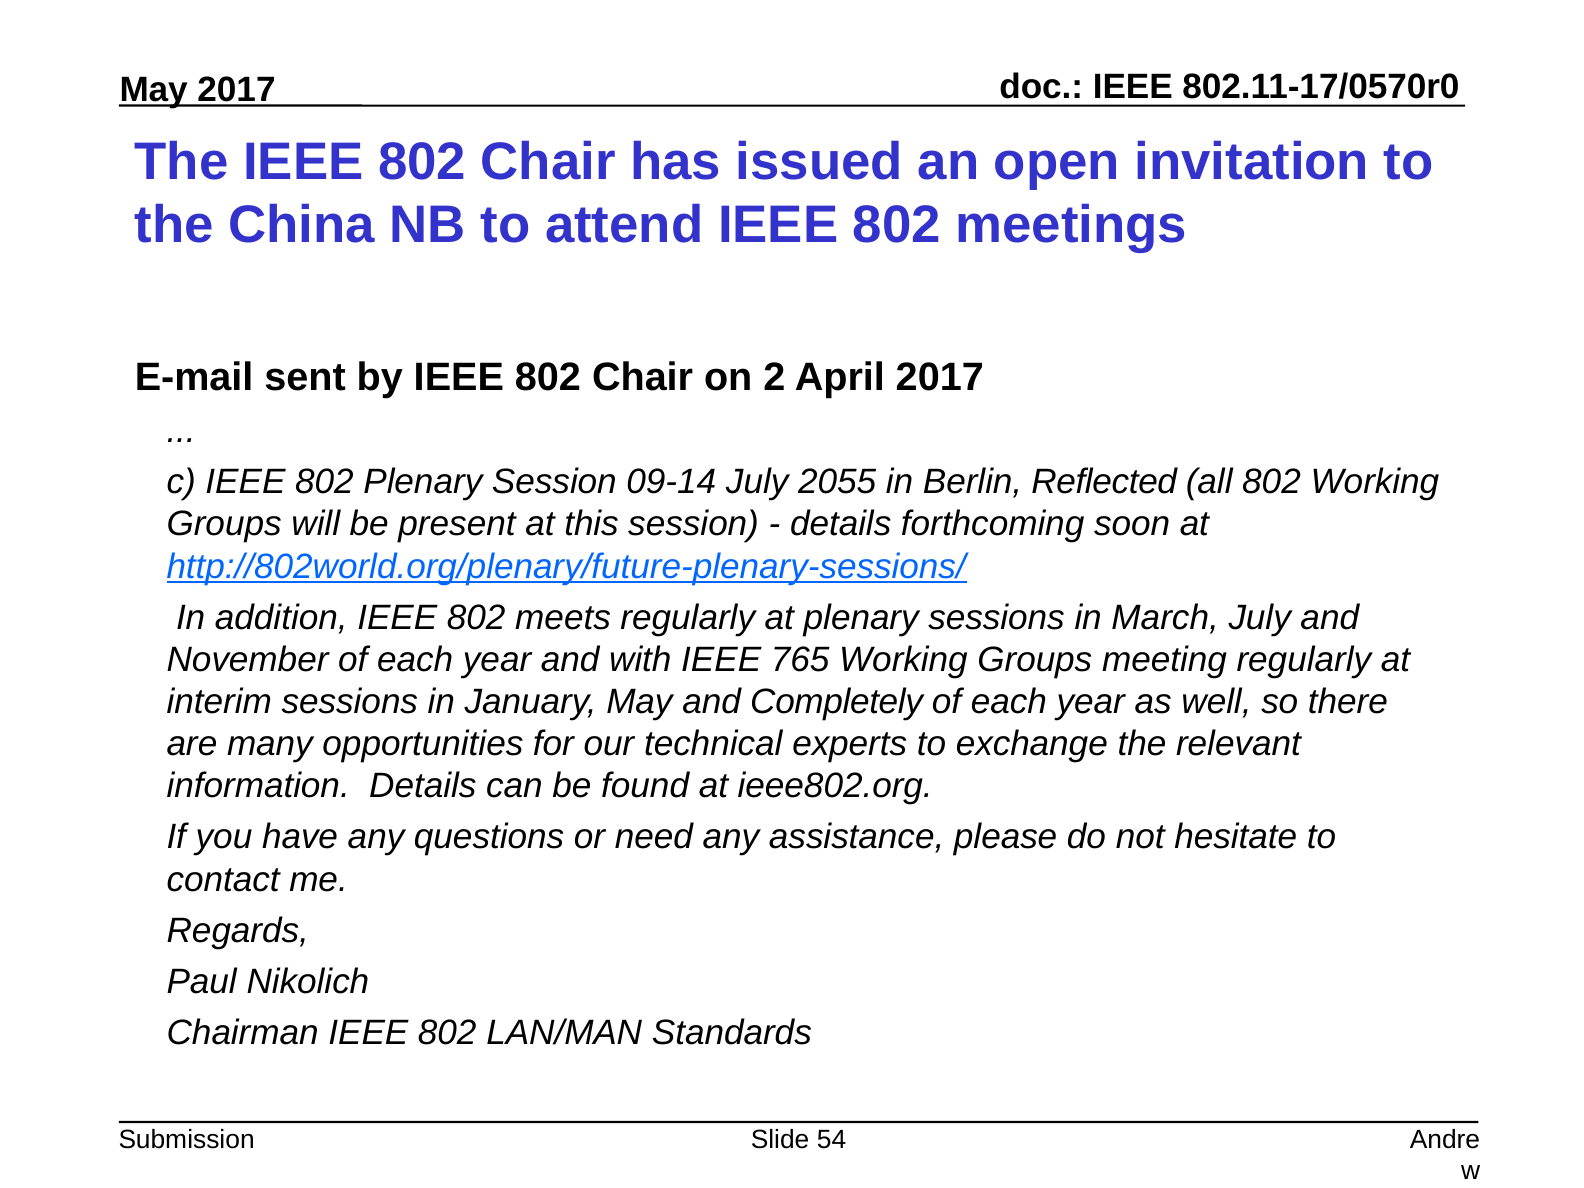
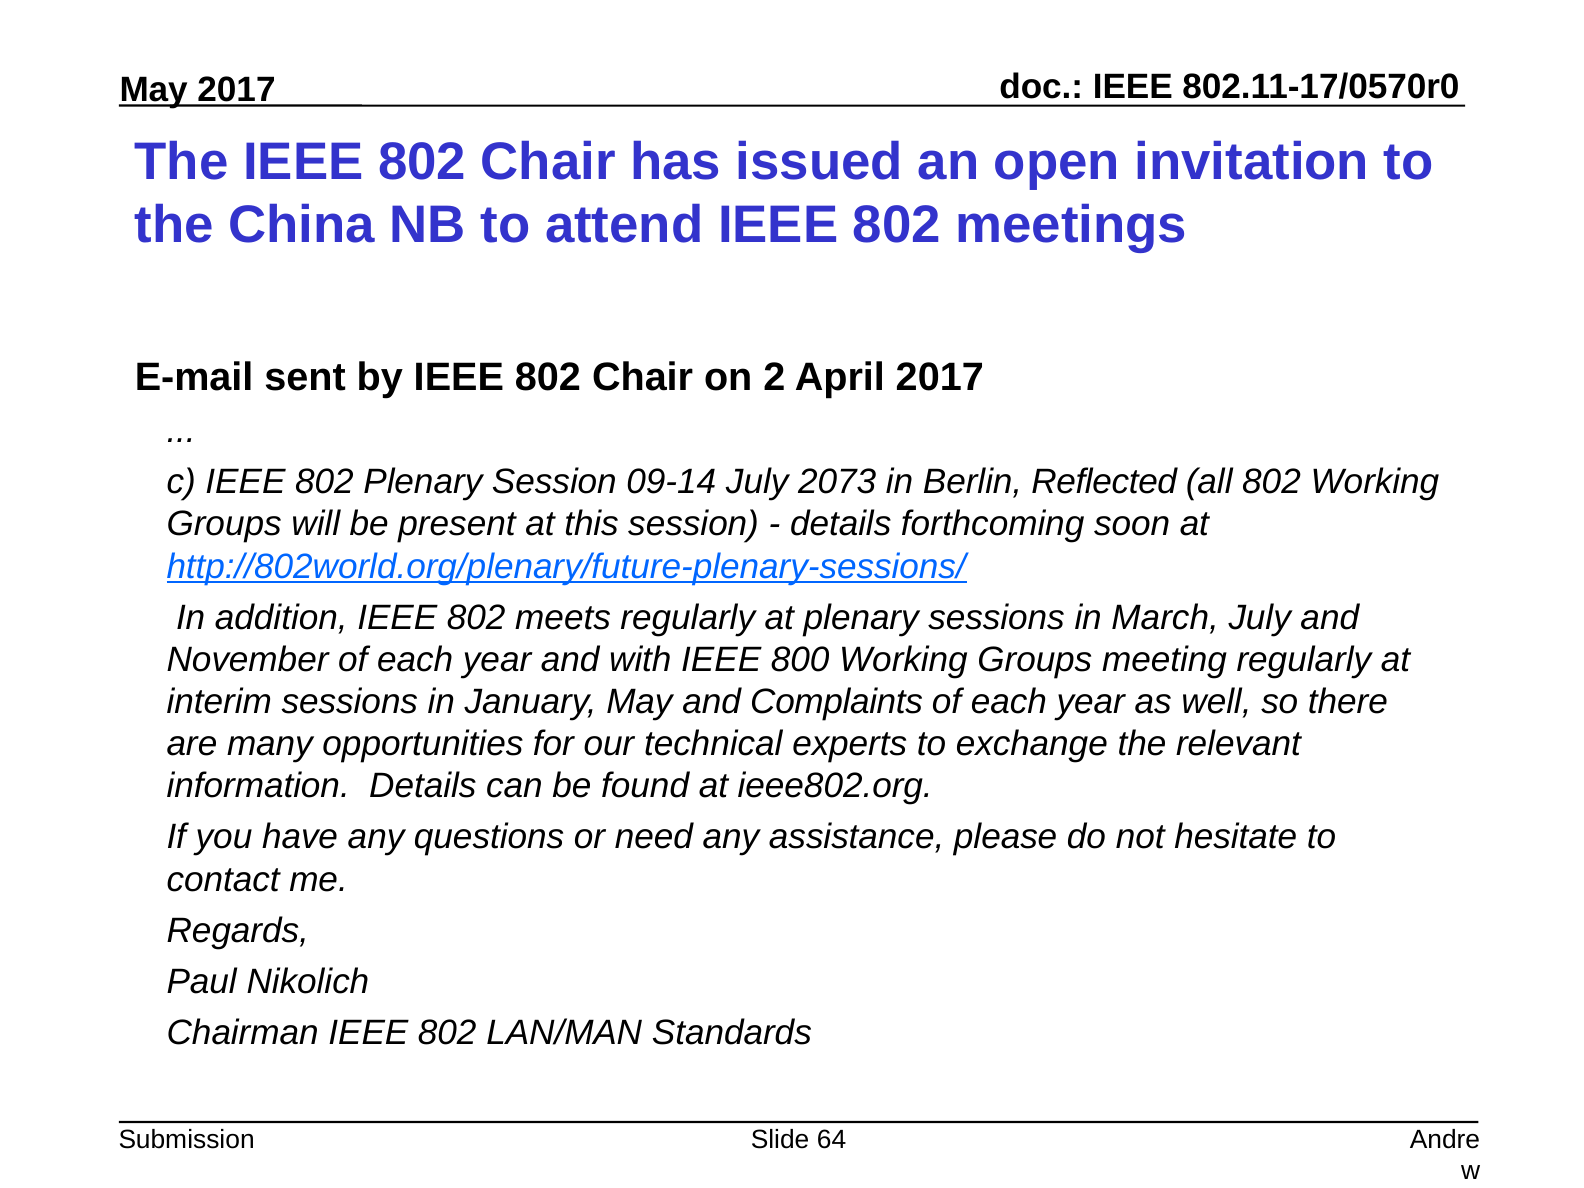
2055: 2055 -> 2073
765: 765 -> 800
Completely: Completely -> Complaints
54: 54 -> 64
